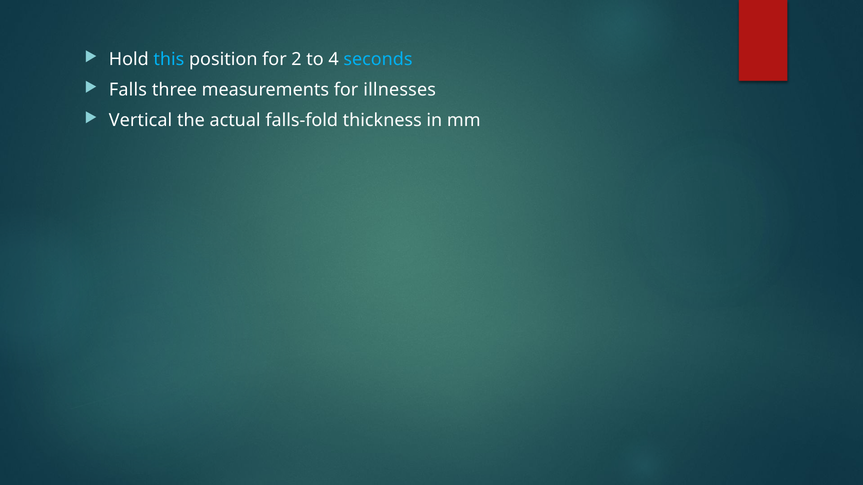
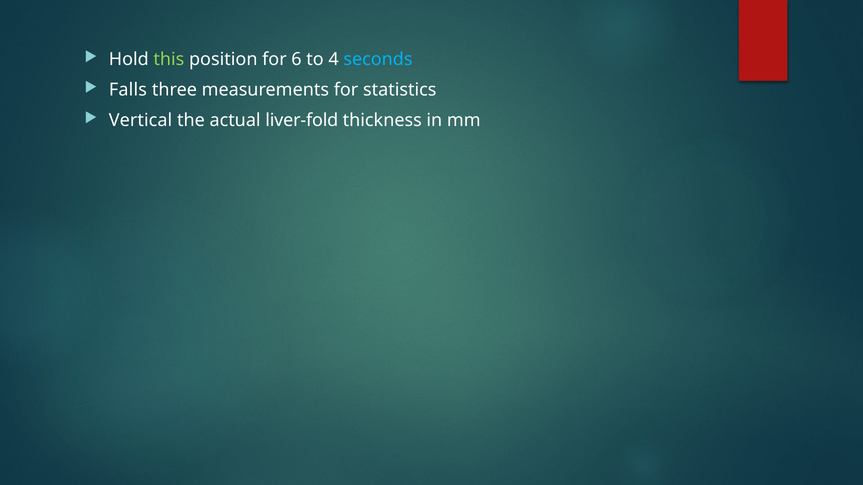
this colour: light blue -> light green
2: 2 -> 6
illnesses: illnesses -> statistics
falls-fold: falls-fold -> liver-fold
